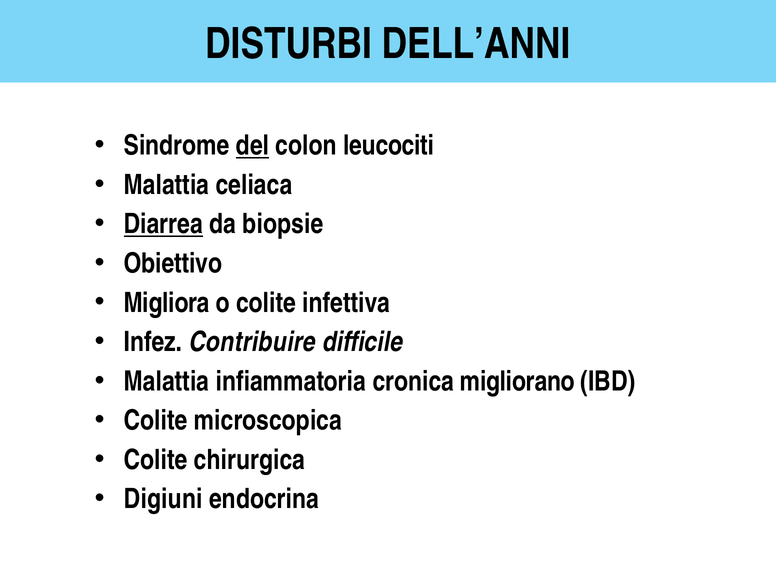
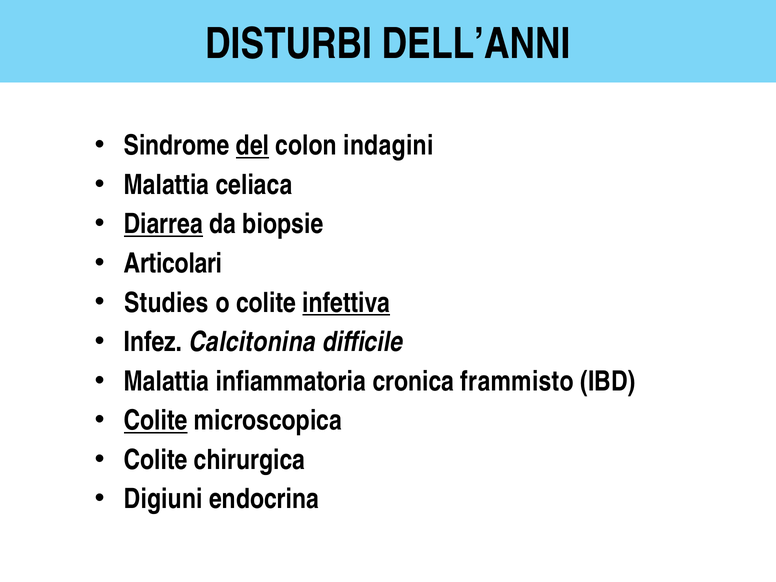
leucociti: leucociti -> indagini
Obiettivo: Obiettivo -> Articolari
Migliora: Migliora -> Studies
infettiva underline: none -> present
Contribuire: Contribuire -> Calcitonina
migliorano: migliorano -> frammisto
Colite at (156, 421) underline: none -> present
